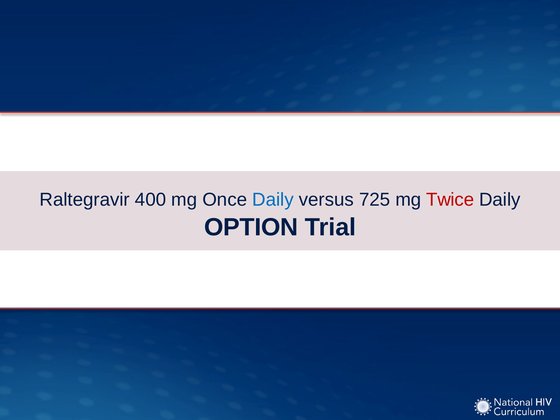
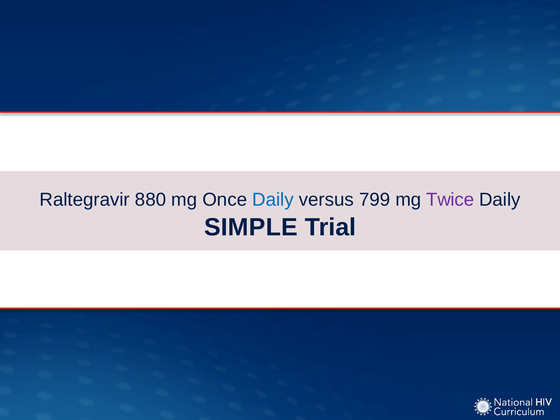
400: 400 -> 880
725: 725 -> 799
Twice colour: red -> purple
OPTION: OPTION -> SIMPLE
